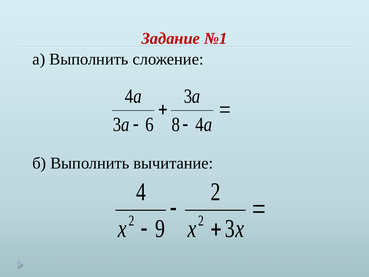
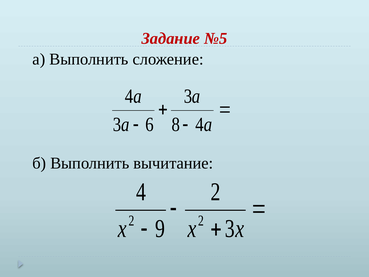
№1: №1 -> №5
